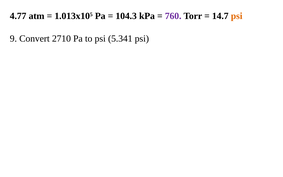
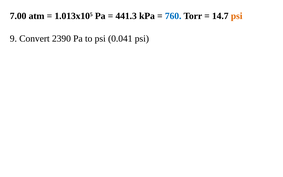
4.77: 4.77 -> 7.00
104.3: 104.3 -> 441.3
760 colour: purple -> blue
2710: 2710 -> 2390
5.341: 5.341 -> 0.041
